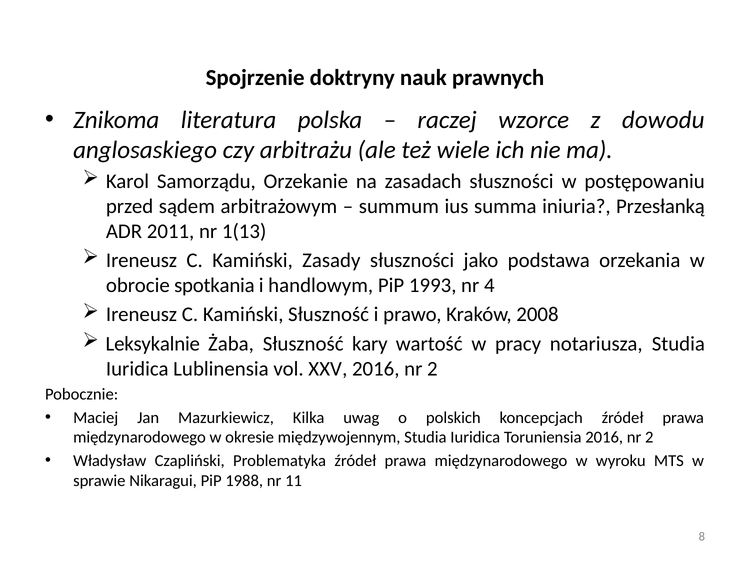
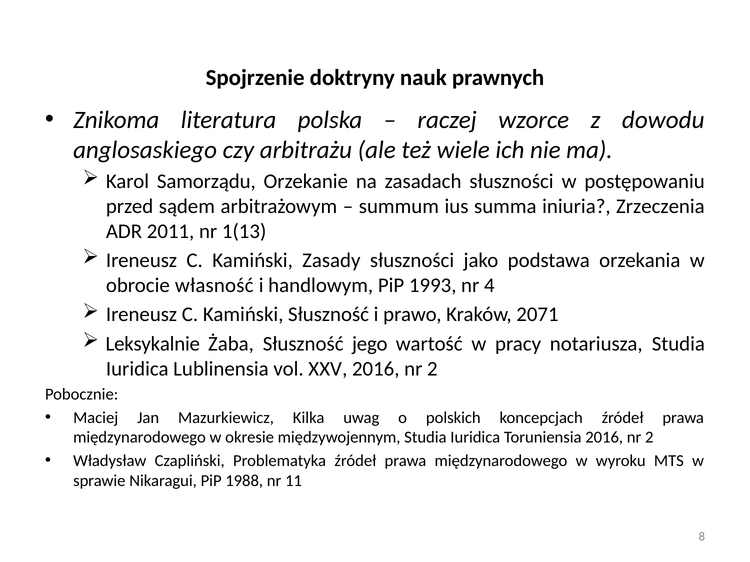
Przesłanką: Przesłanką -> Zrzeczenia
spotkania: spotkania -> własność
2008: 2008 -> 2071
kary: kary -> jego
